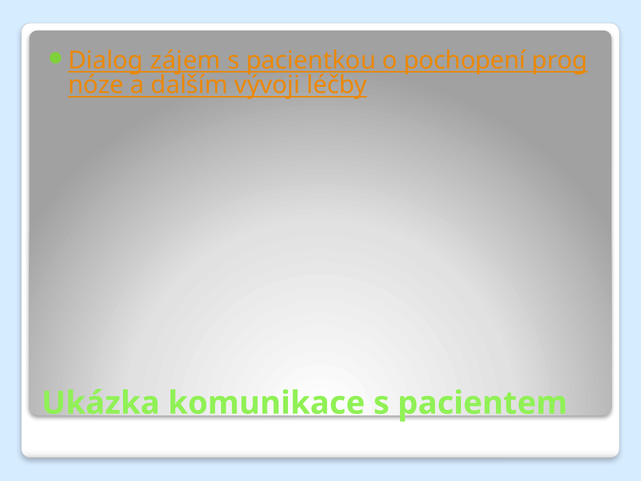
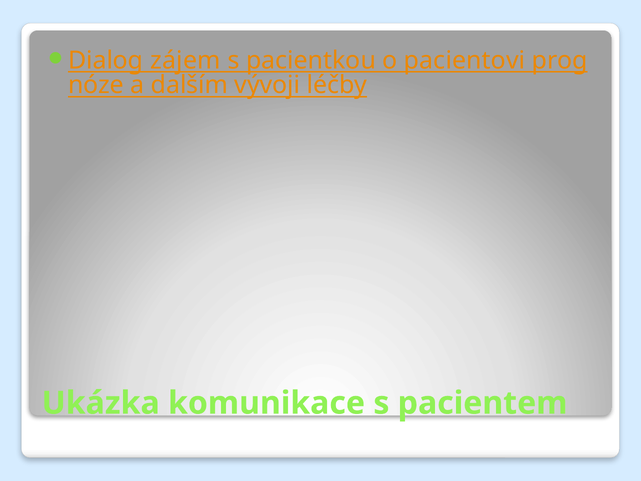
pochopení: pochopení -> pacientovi
